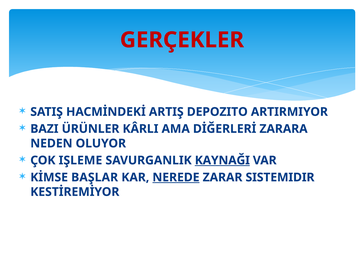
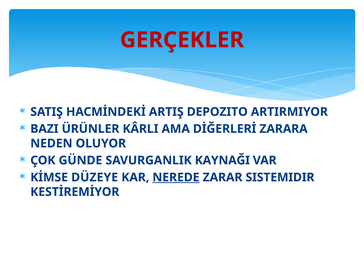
IŞLEME: IŞLEME -> GÜNDE
KAYNAĞI underline: present -> none
BAŞLAR: BAŞLAR -> DÜZEYE
